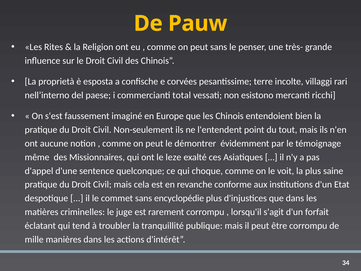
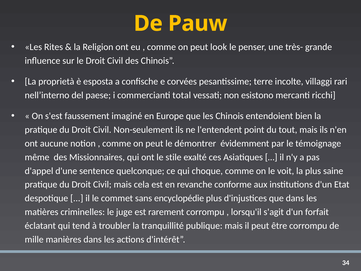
peut sans: sans -> look
leze: leze -> stile
